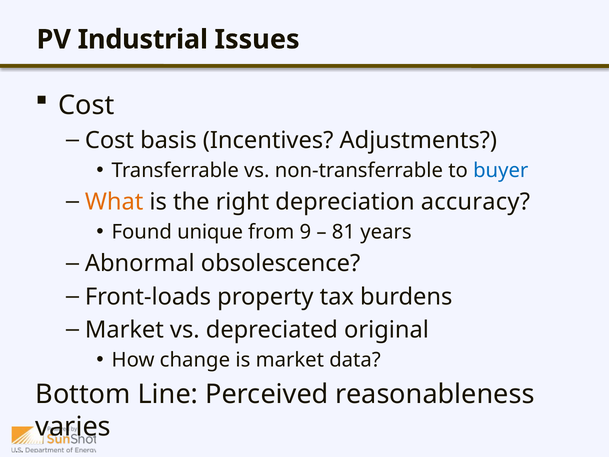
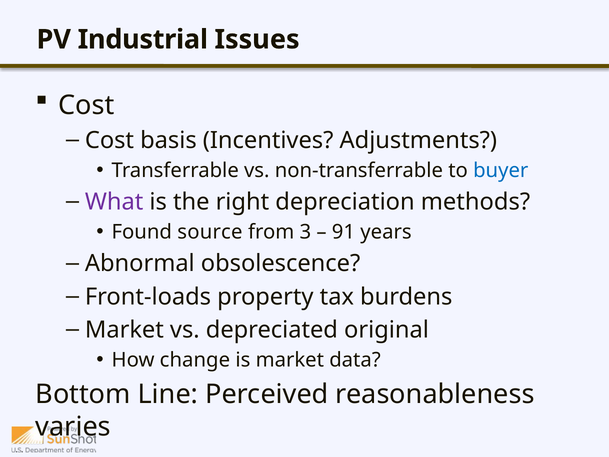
What colour: orange -> purple
accuracy: accuracy -> methods
unique: unique -> source
9: 9 -> 3
81: 81 -> 91
